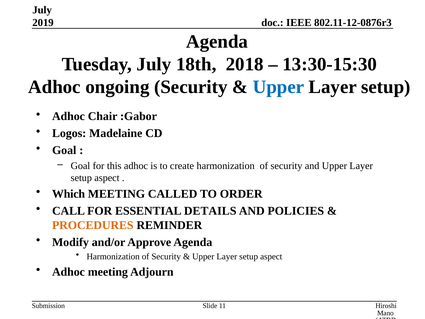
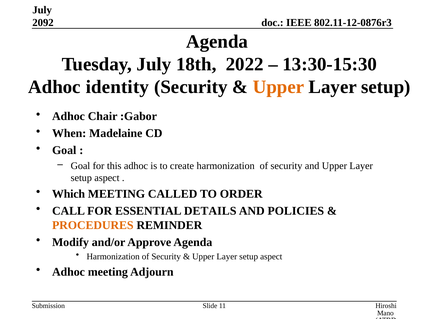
2019: 2019 -> 2092
2018: 2018 -> 2022
ongoing: ongoing -> identity
Upper at (278, 87) colour: blue -> orange
Logos: Logos -> When
